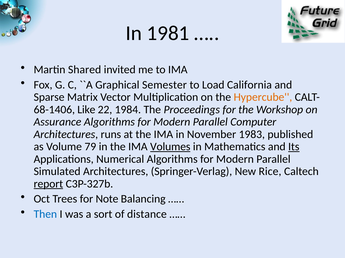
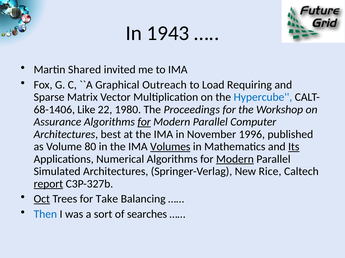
1981: 1981 -> 1943
Semester: Semester -> Outreach
California: California -> Requiring
Hypercube colour: orange -> blue
1984: 1984 -> 1980
for at (144, 122) underline: none -> present
runs: runs -> best
1983: 1983 -> 1996
79: 79 -> 80
Modern at (235, 159) underline: none -> present
Oct underline: none -> present
Note: Note -> Take
distance: distance -> searches
